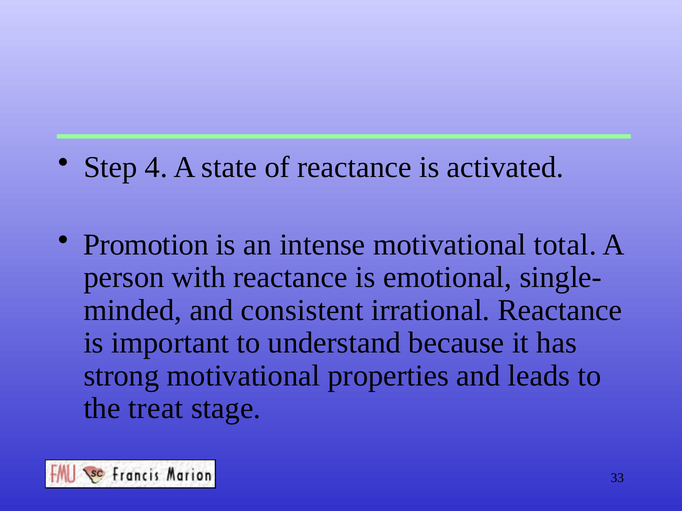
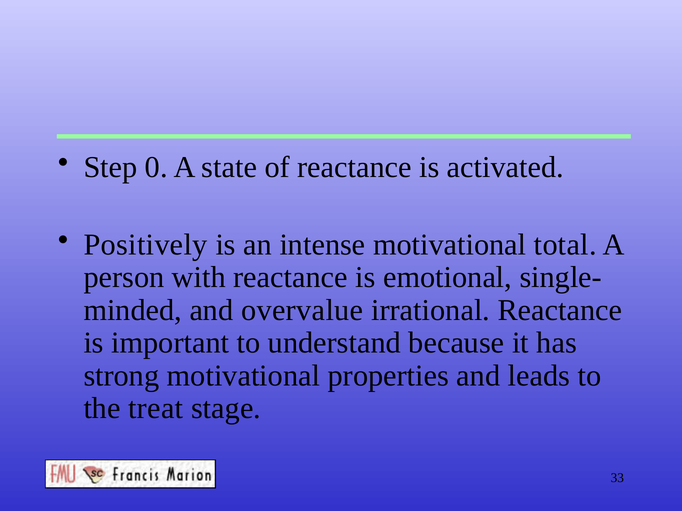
4: 4 -> 0
Promotion: Promotion -> Positively
consistent: consistent -> overvalue
